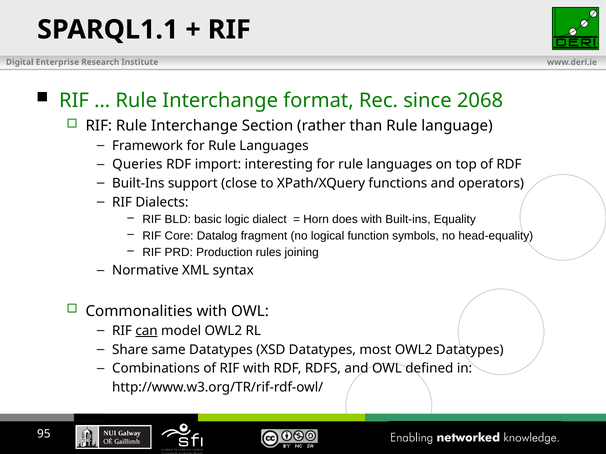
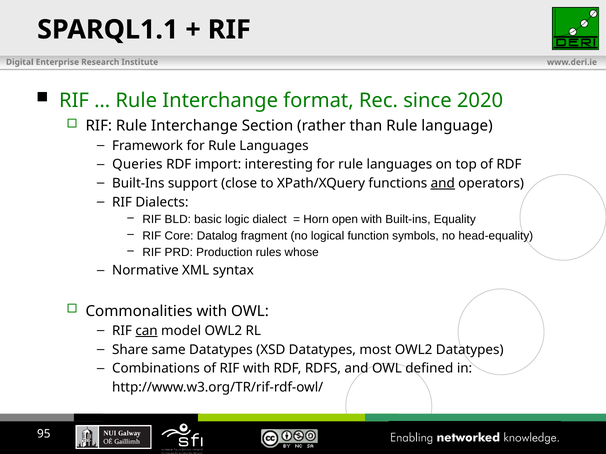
2068: 2068 -> 2020
and at (443, 183) underline: none -> present
does: does -> open
joining: joining -> whose
